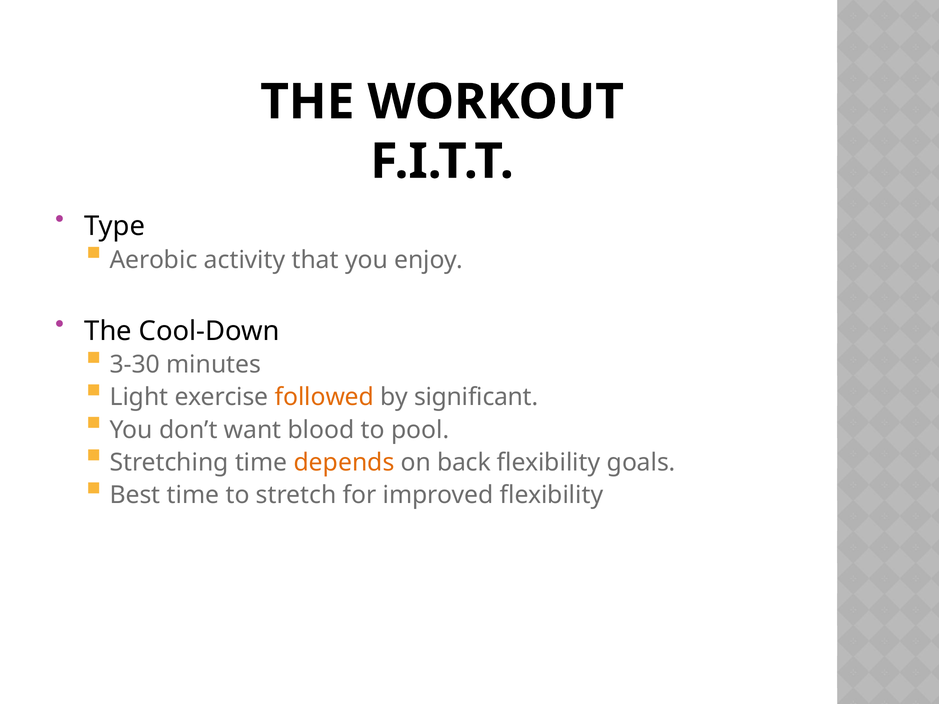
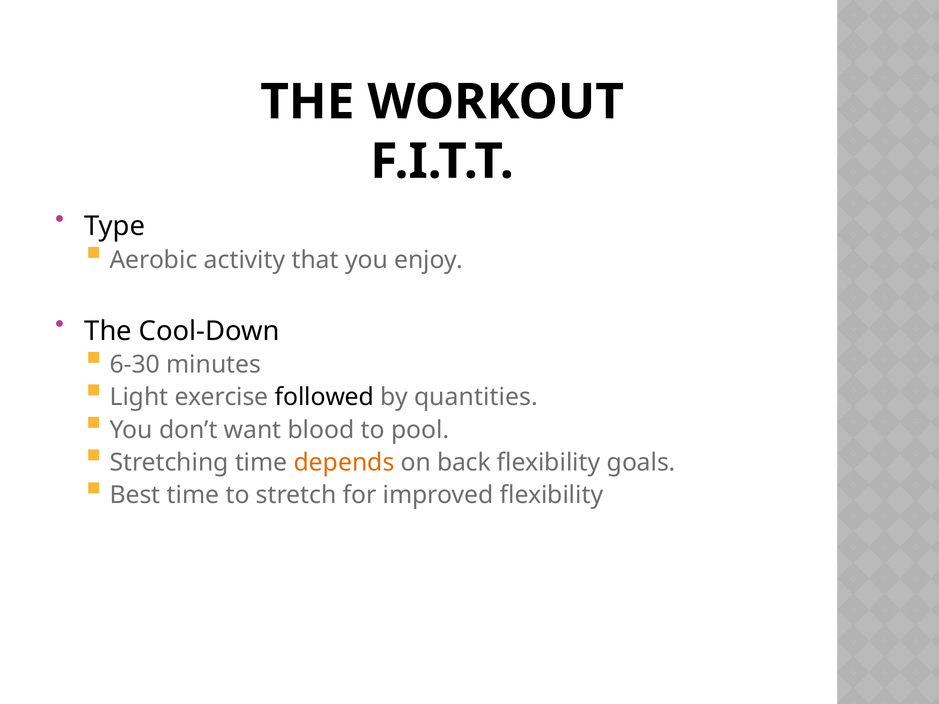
3-30: 3-30 -> 6-30
followed colour: orange -> black
significant: significant -> quantities
